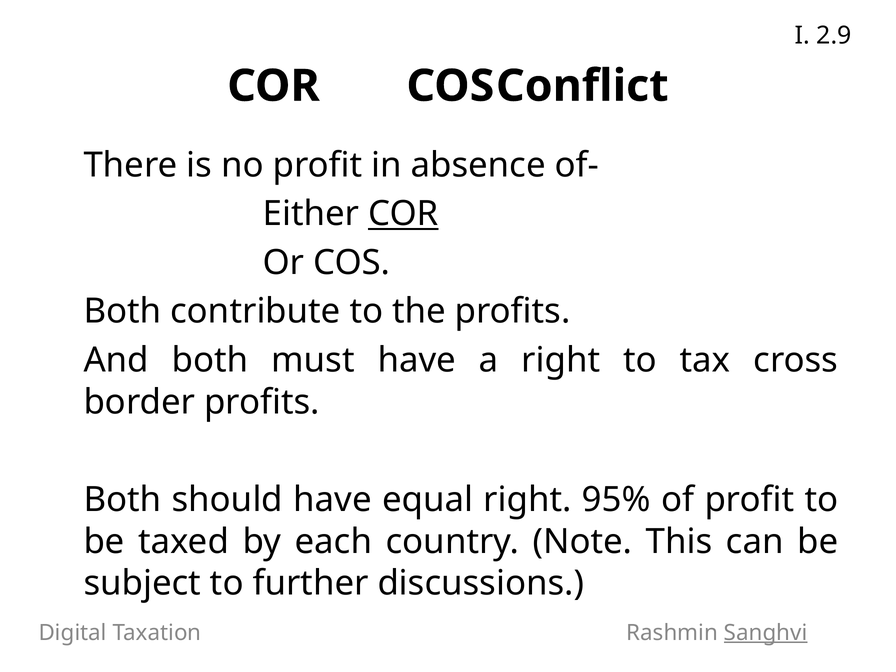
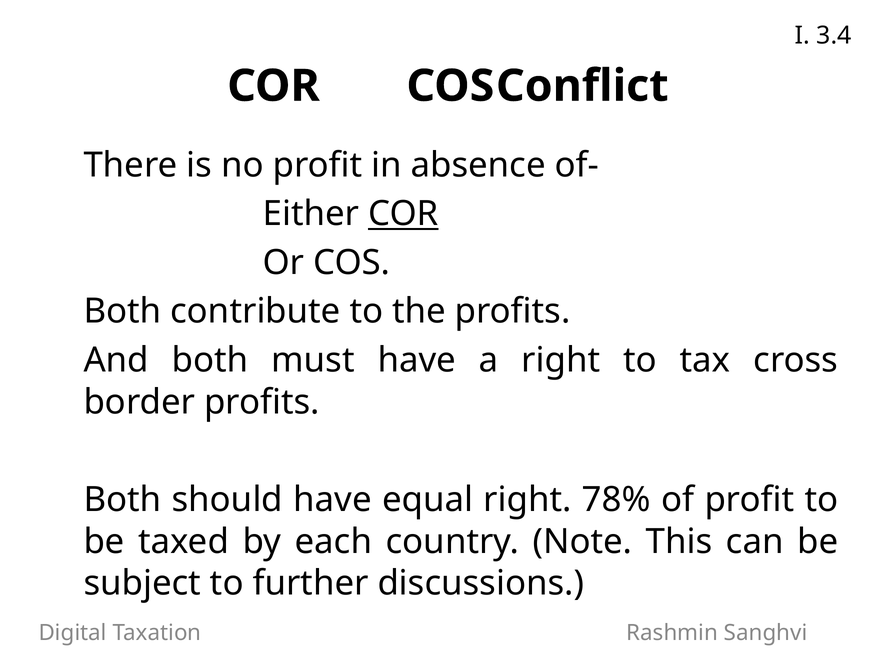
2.9: 2.9 -> 3.4
95%: 95% -> 78%
Sanghvi underline: present -> none
